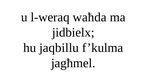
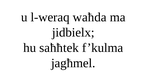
jaqbillu: jaqbillu -> saħħtek
